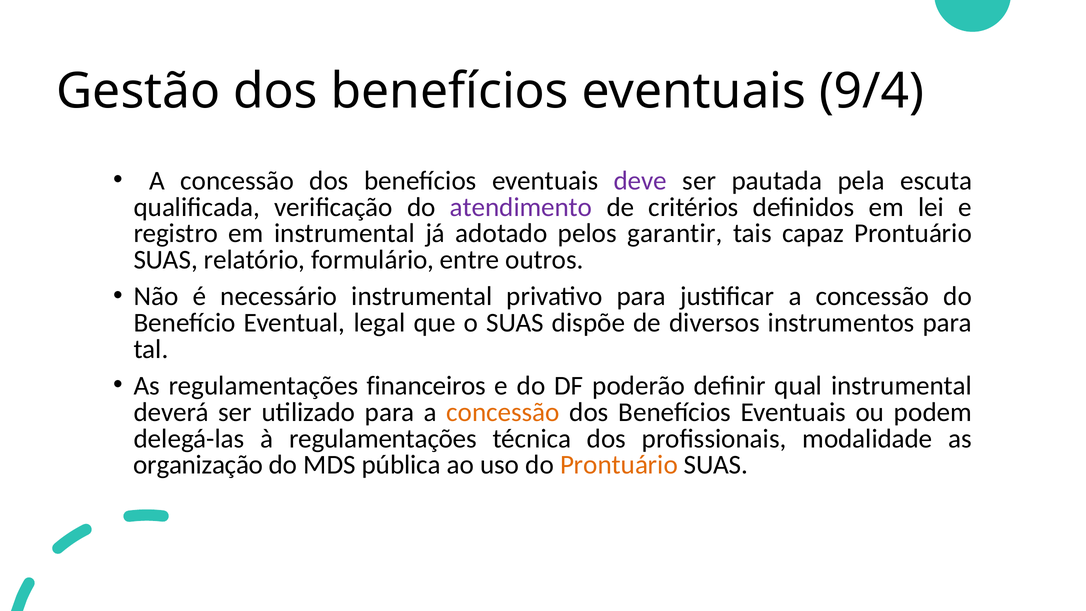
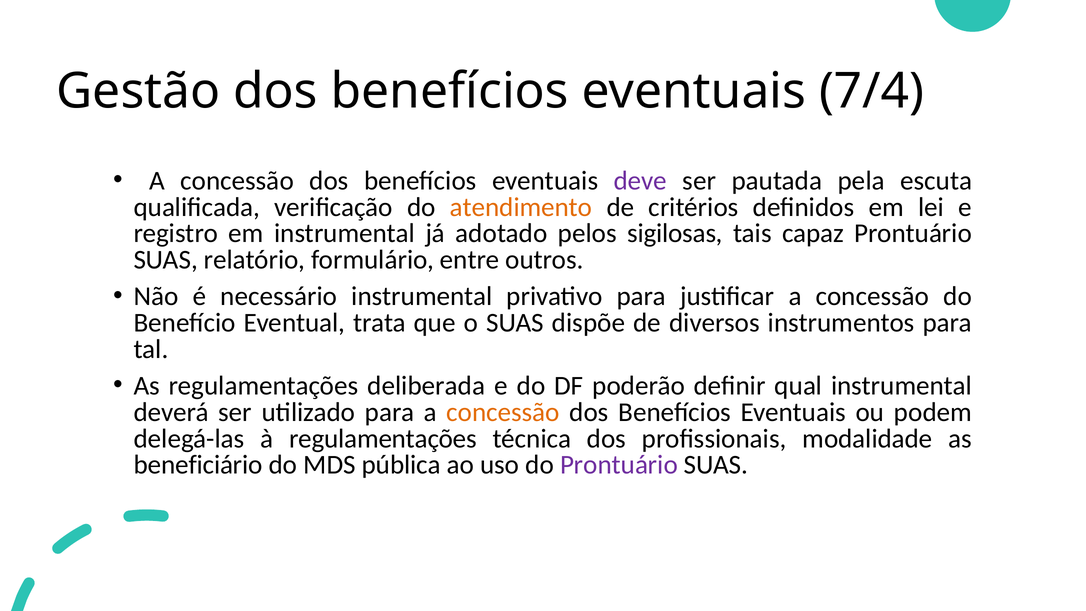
9/4: 9/4 -> 7/4
atendimento colour: purple -> orange
garantir: garantir -> sigilosas
legal: legal -> trata
financeiros: financeiros -> deliberada
organização: organização -> beneficiário
Prontuário at (619, 465) colour: orange -> purple
